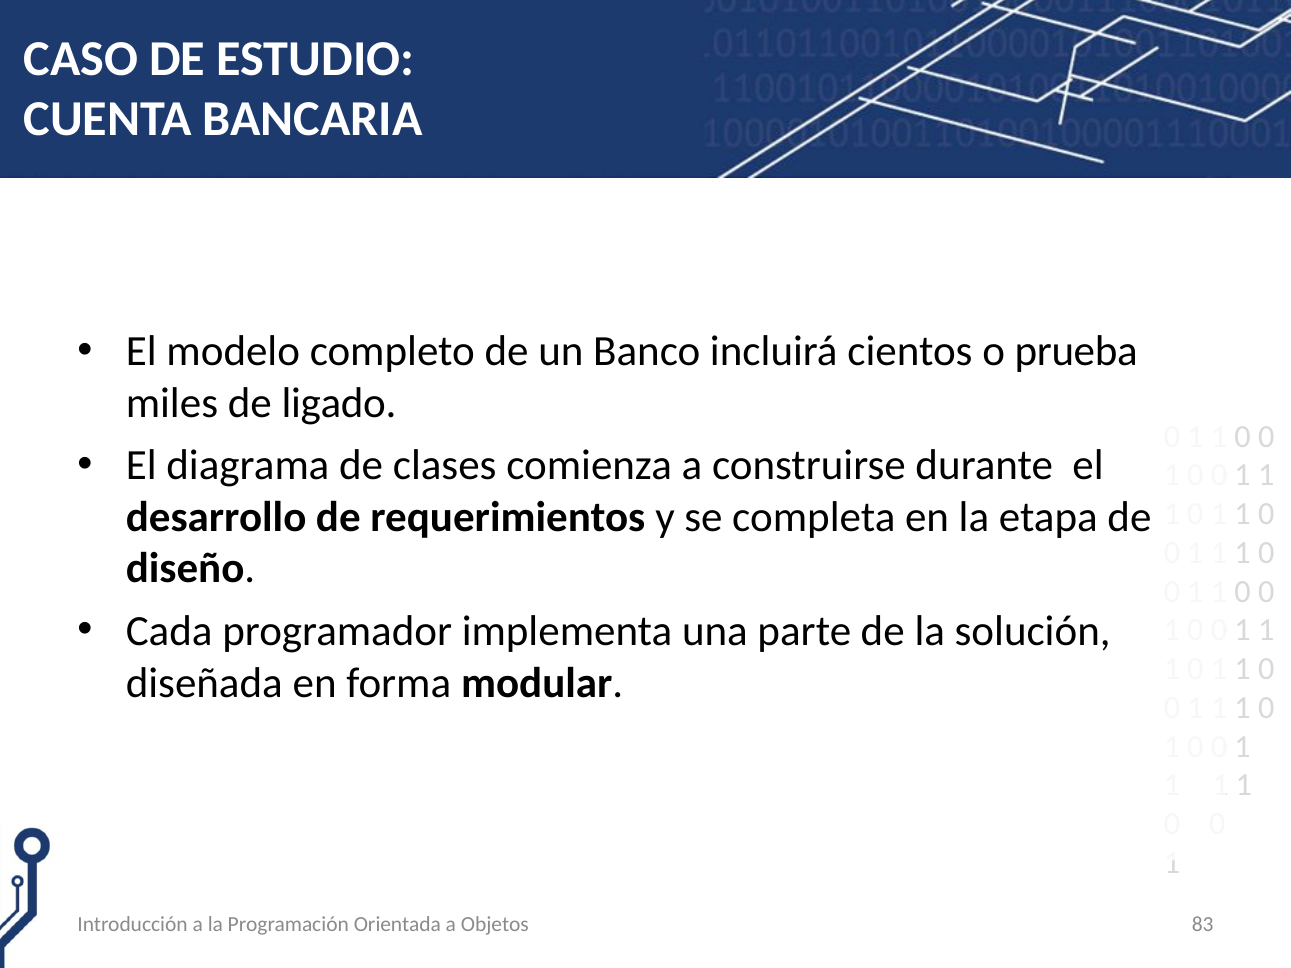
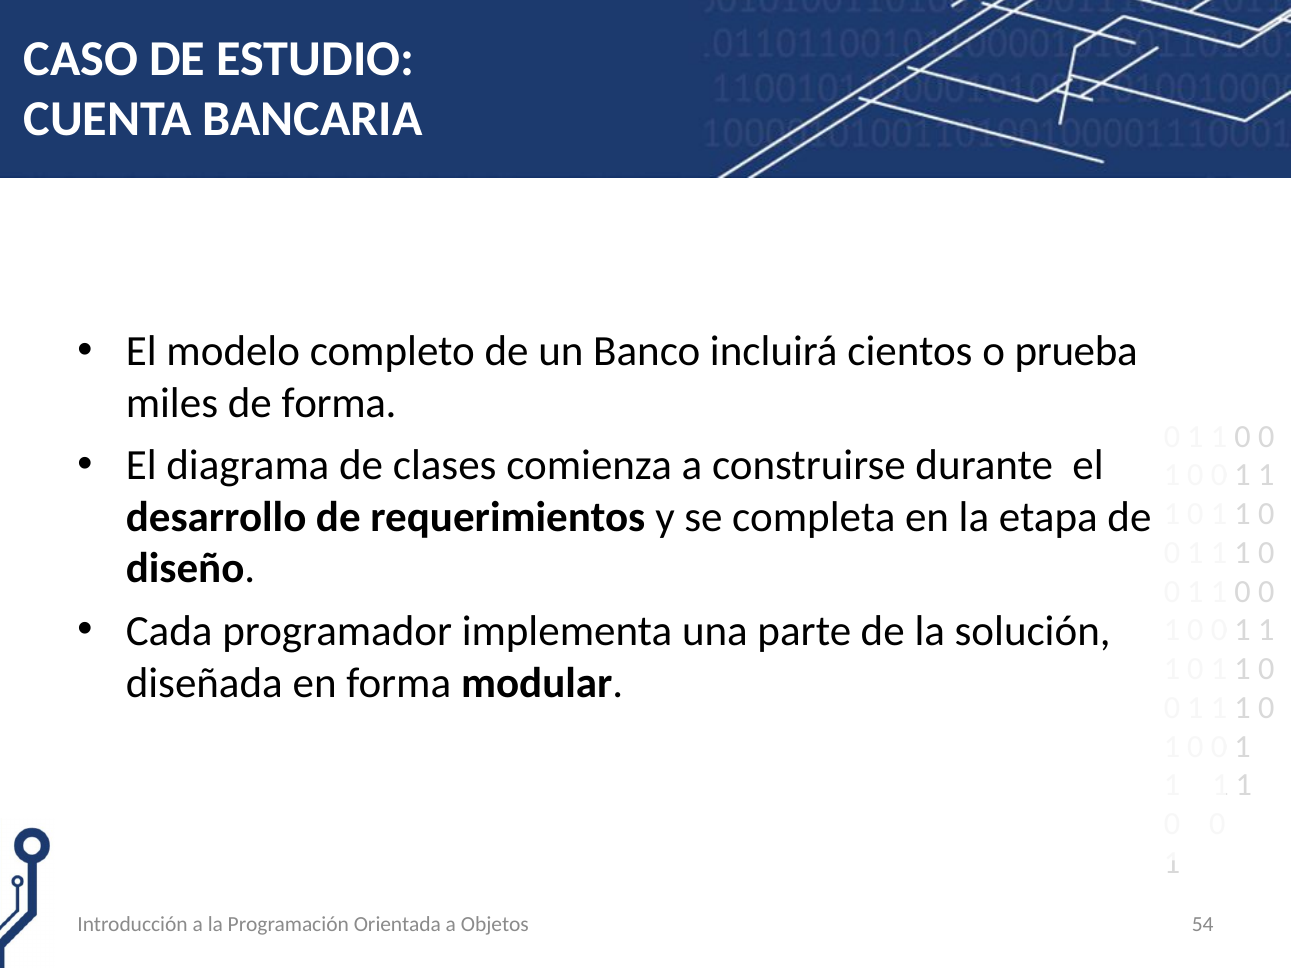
de ligado: ligado -> forma
83: 83 -> 54
